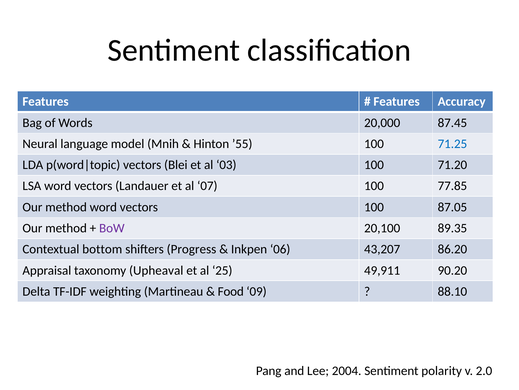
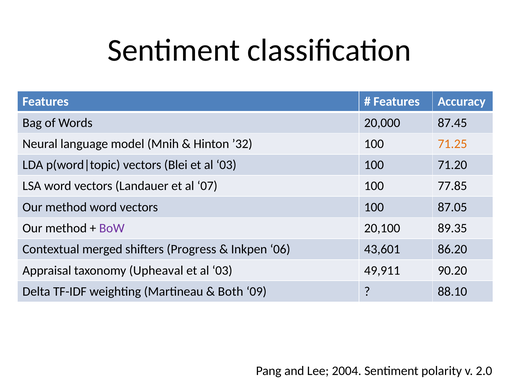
’55: ’55 -> ’32
71.25 colour: blue -> orange
bottom: bottom -> merged
43,207: 43,207 -> 43,601
25 at (222, 270): 25 -> 03
Food: Food -> Both
